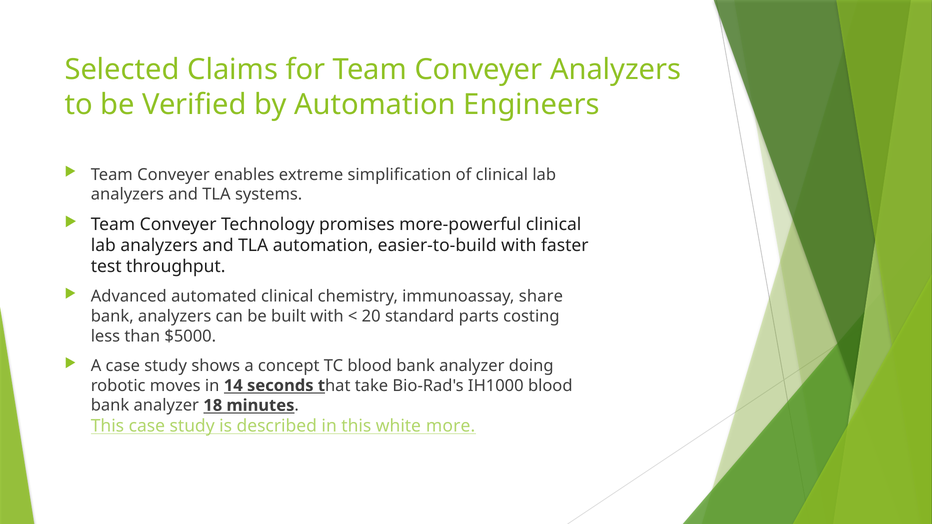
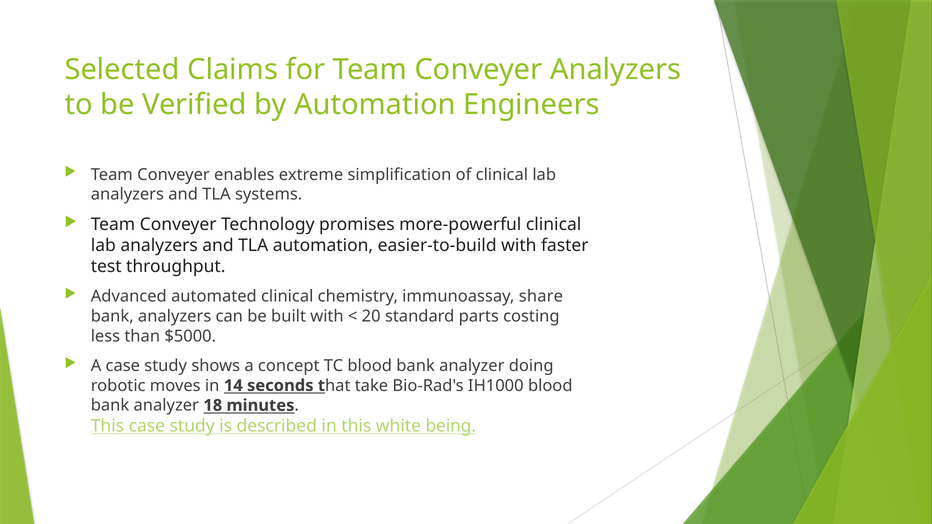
more: more -> being
